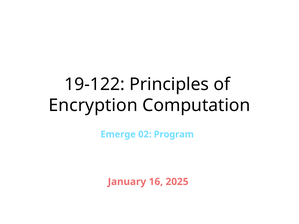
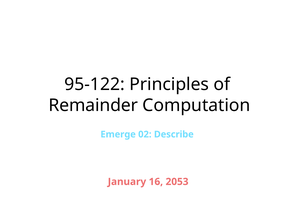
19-122: 19-122 -> 95-122
Encryption: Encryption -> Remainder
Program: Program -> Describe
2025: 2025 -> 2053
